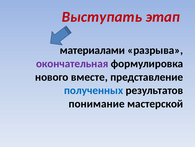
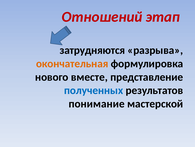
Выступать: Выступать -> Отношений
материалами: материалами -> затрудняются
окончательная colour: purple -> orange
